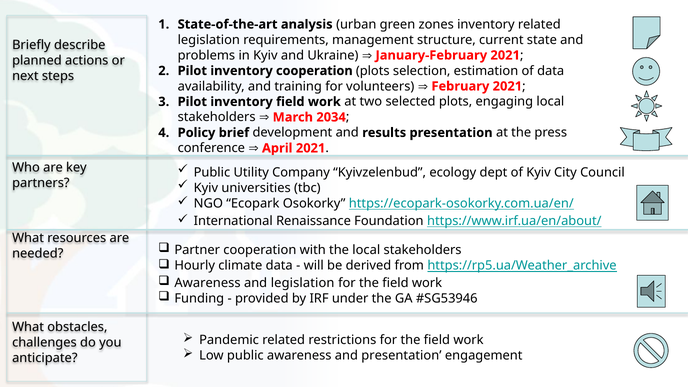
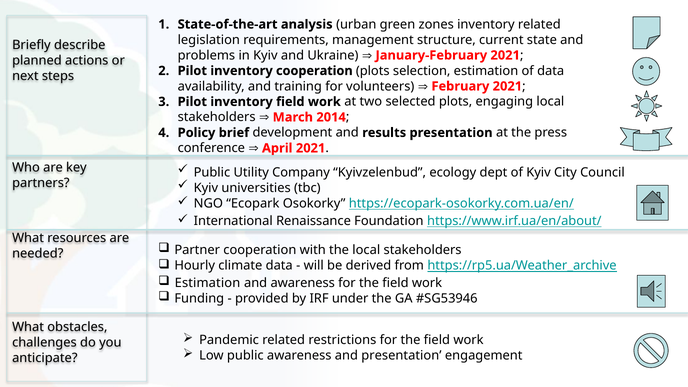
2034: 2034 -> 2014
Awareness at (208, 283): Awareness -> Estimation
and legislation: legislation -> awareness
